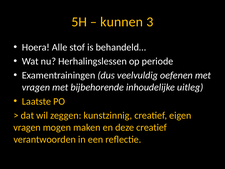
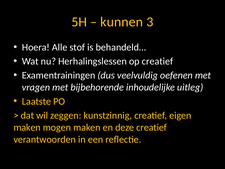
op periode: periode -> creatief
vragen at (27, 127): vragen -> maken
